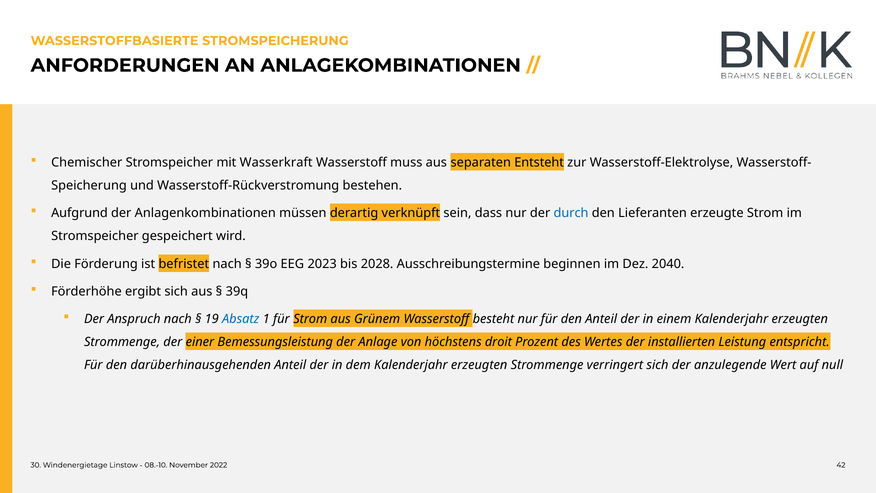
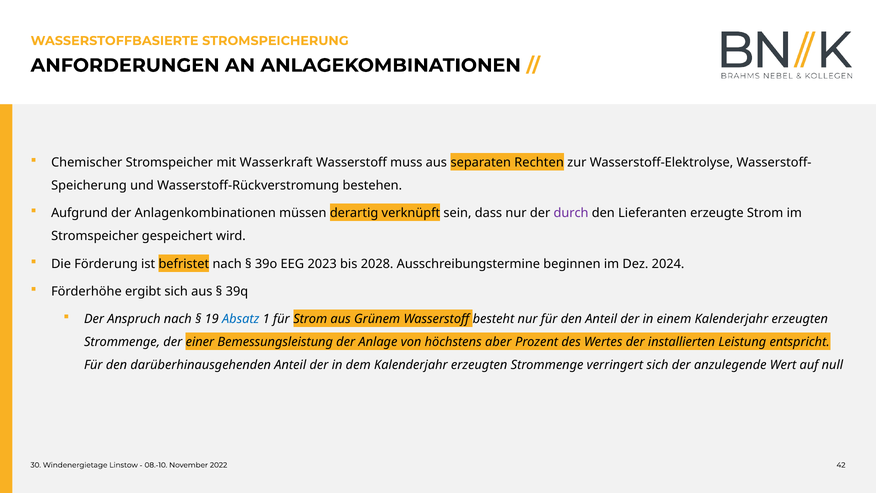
Entsteht: Entsteht -> Rechten
durch colour: blue -> purple
2040: 2040 -> 2024
droit: droit -> aber
